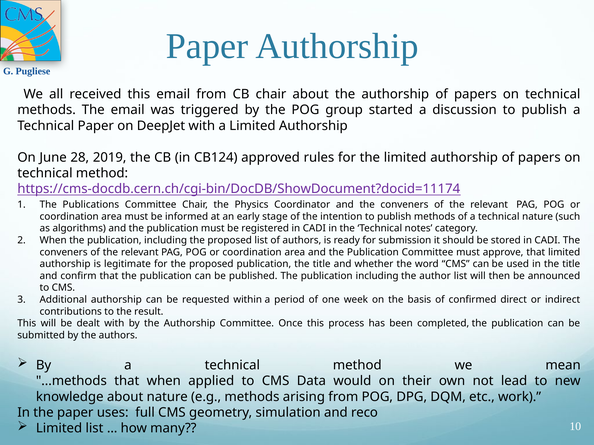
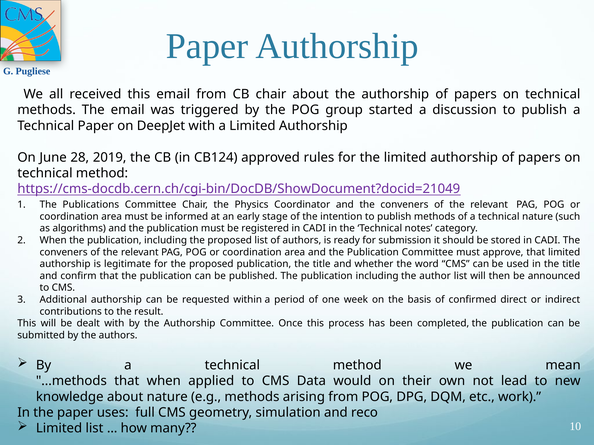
https://cms-docdb.cern.ch/cgi-bin/DocDB/ShowDocument?docid=11174: https://cms-docdb.cern.ch/cgi-bin/DocDB/ShowDocument?docid=11174 -> https://cms-docdb.cern.ch/cgi-bin/DocDB/ShowDocument?docid=21049
